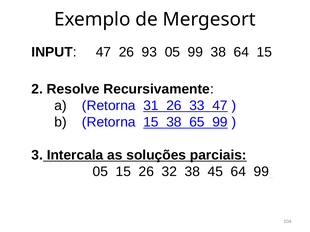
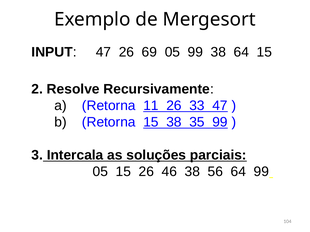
93: 93 -> 69
31: 31 -> 11
65: 65 -> 35
32: 32 -> 46
45: 45 -> 56
